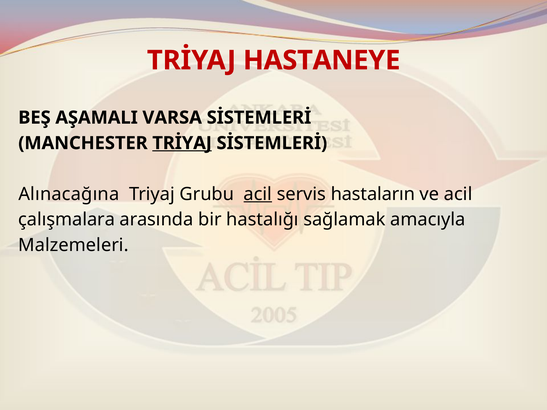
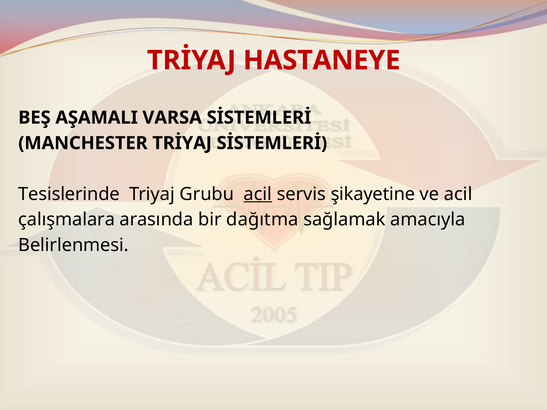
TRİYAJ at (182, 143) underline: present -> none
Alınacağına: Alınacağına -> Tesislerinde
hastaların: hastaların -> şikayetine
hastalığı: hastalığı -> dağıtma
Malzemeleri: Malzemeleri -> Belirlenmesi
